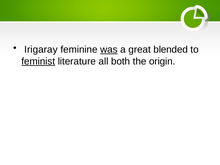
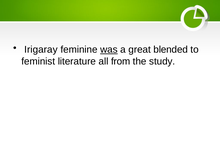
feminist underline: present -> none
both: both -> from
origin: origin -> study
